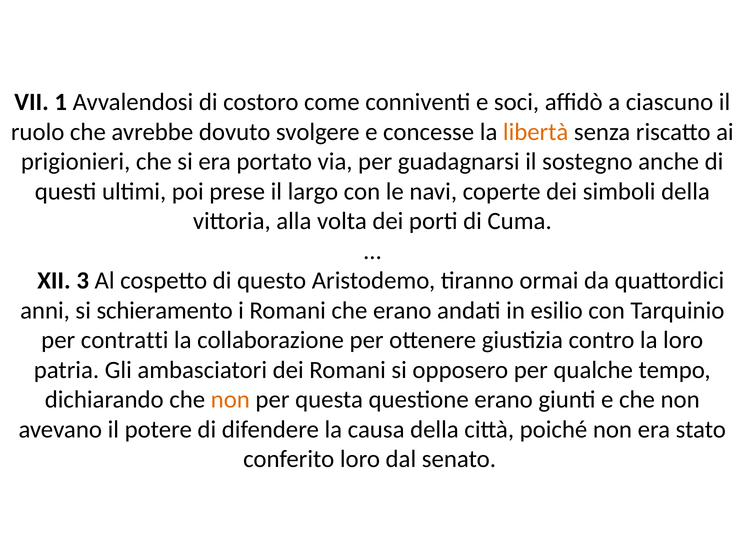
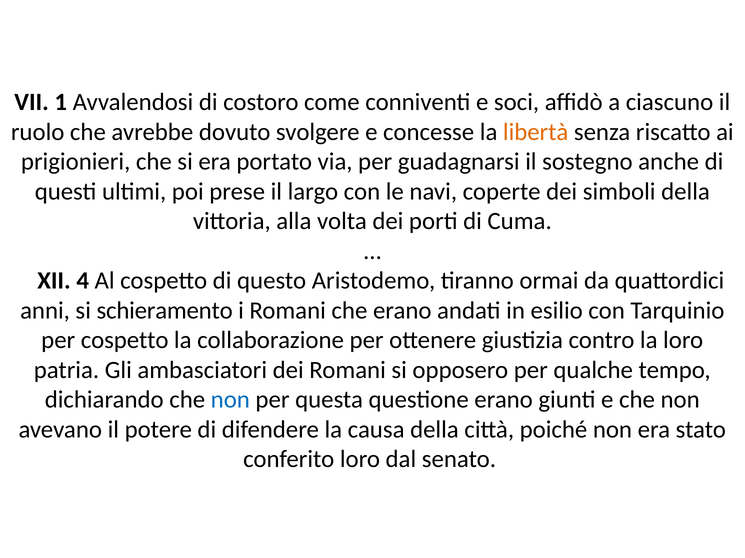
3: 3 -> 4
per contratti: contratti -> cospetto
non at (230, 400) colour: orange -> blue
